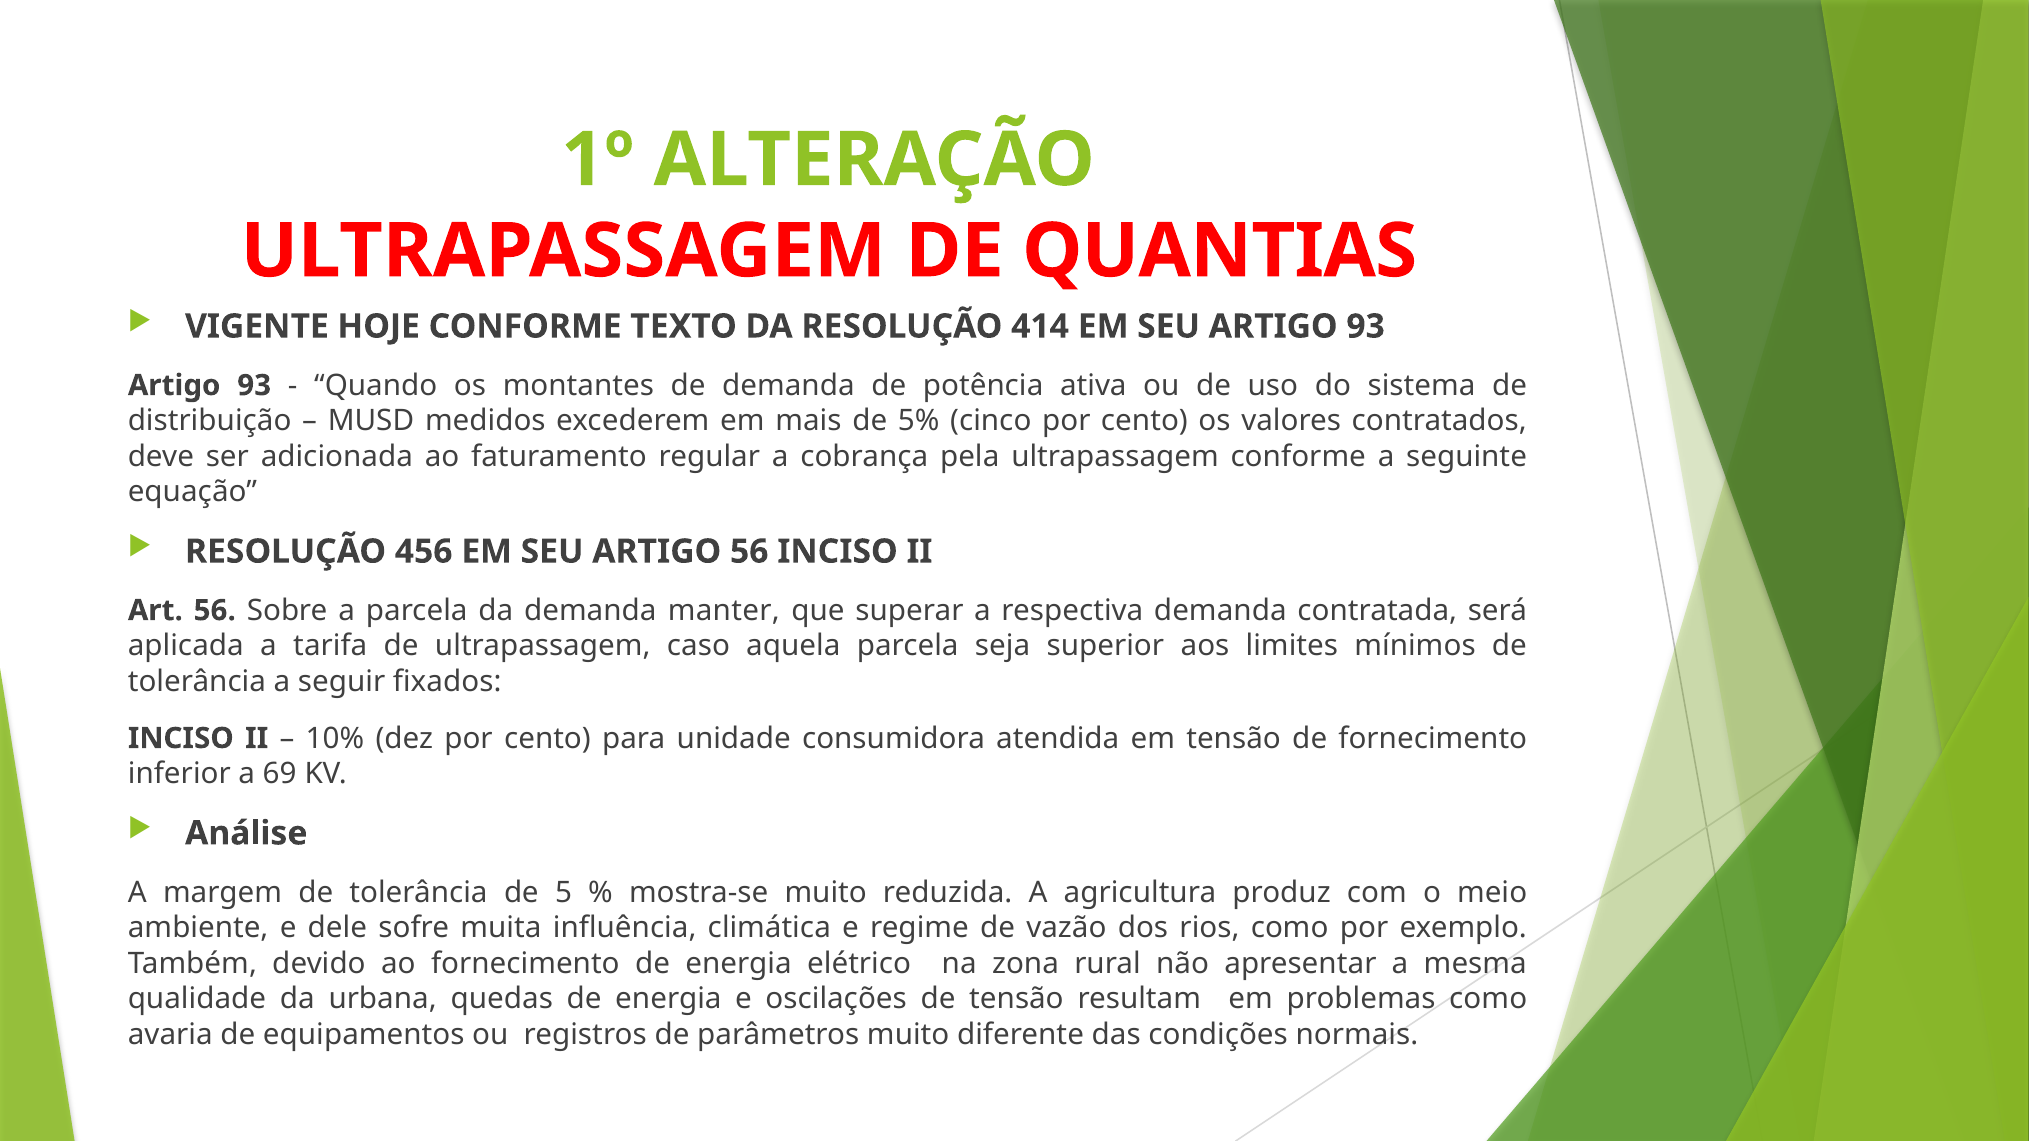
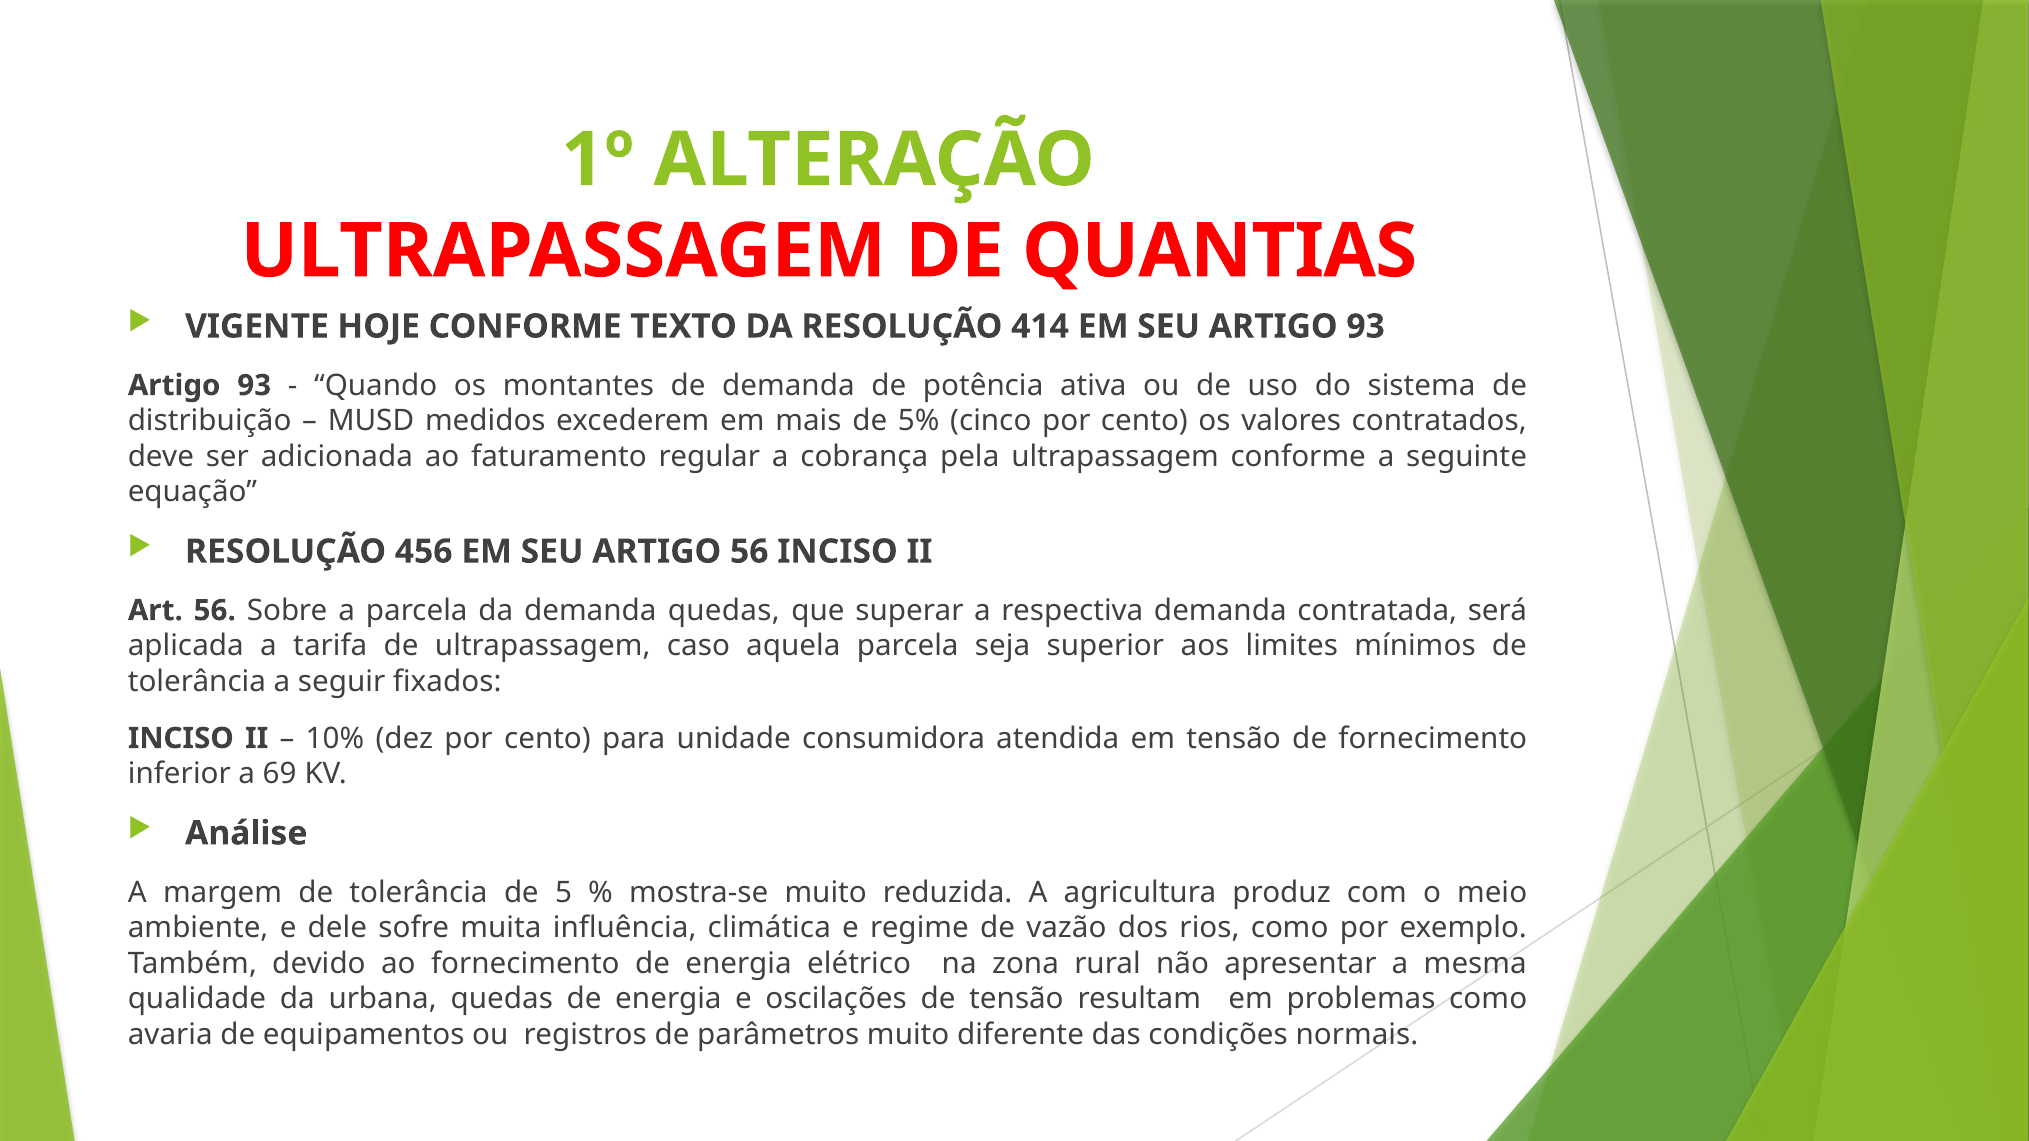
demanda manter: manter -> quedas
